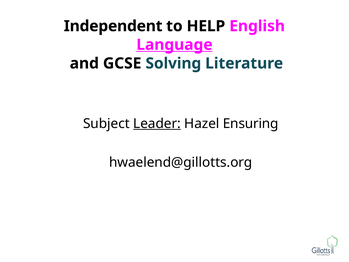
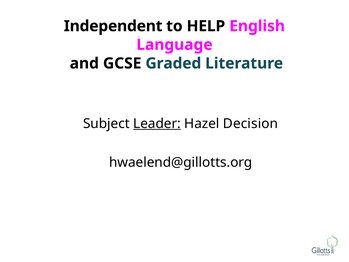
Language underline: present -> none
Solving: Solving -> Graded
Ensuring: Ensuring -> Decision
